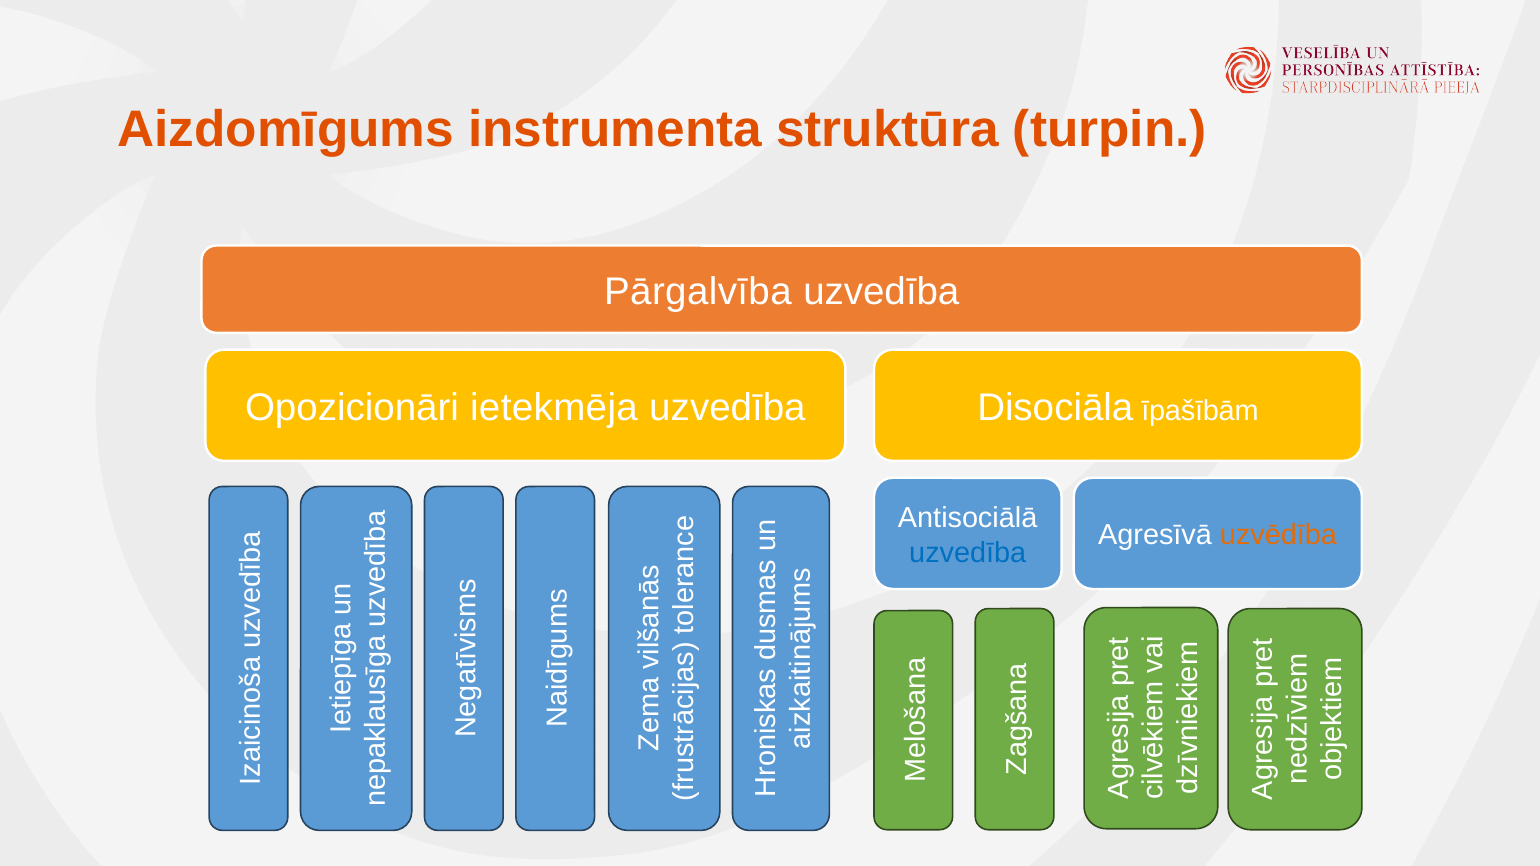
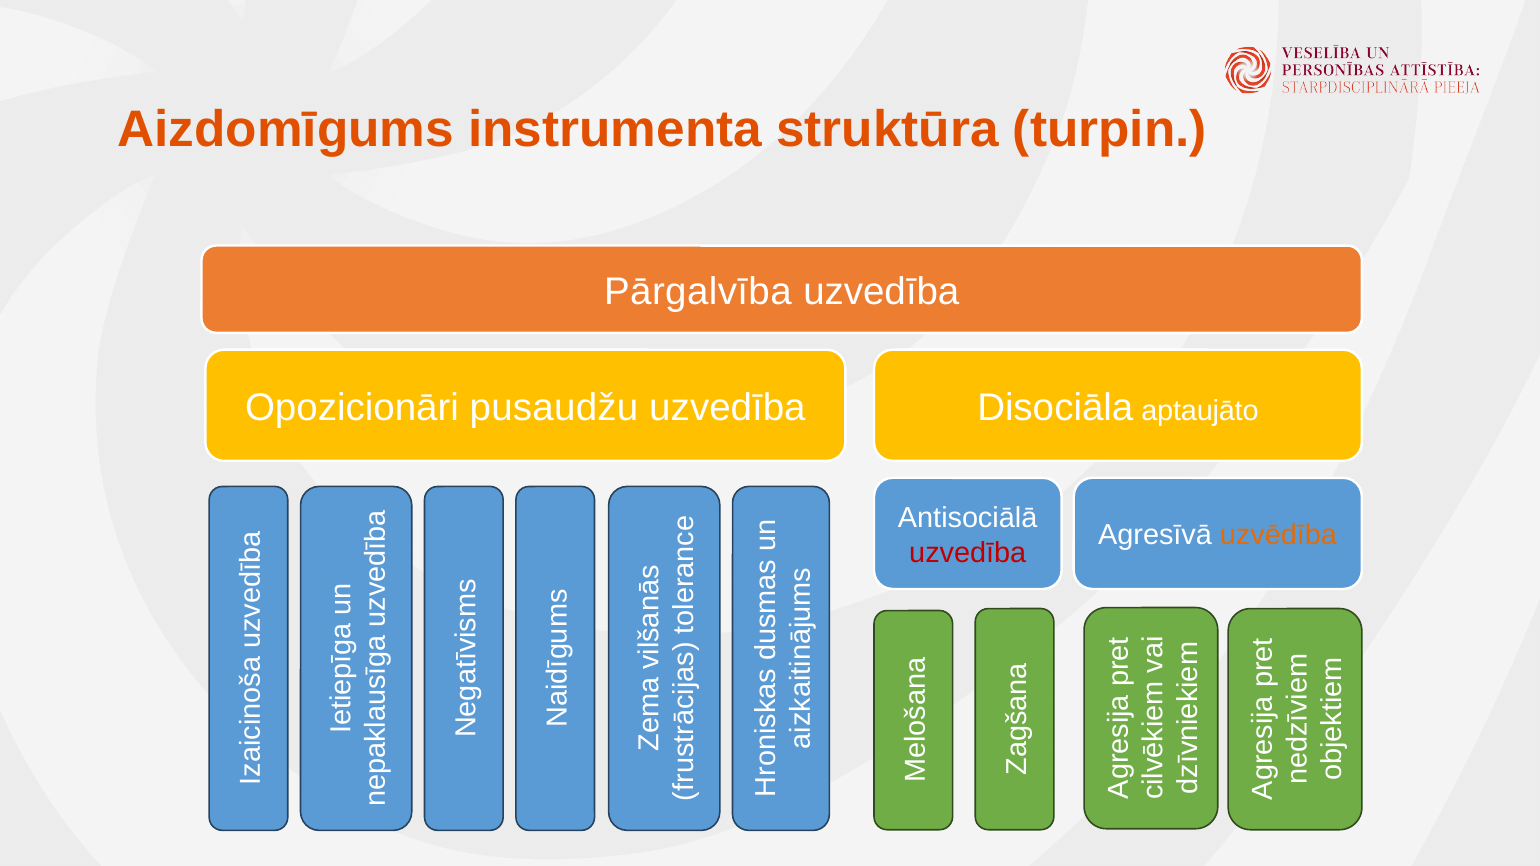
ietekmēja: ietekmēja -> pusaudžu
īpašībām: īpašībām -> aptaujāto
uzvedība at (968, 553) colour: blue -> red
